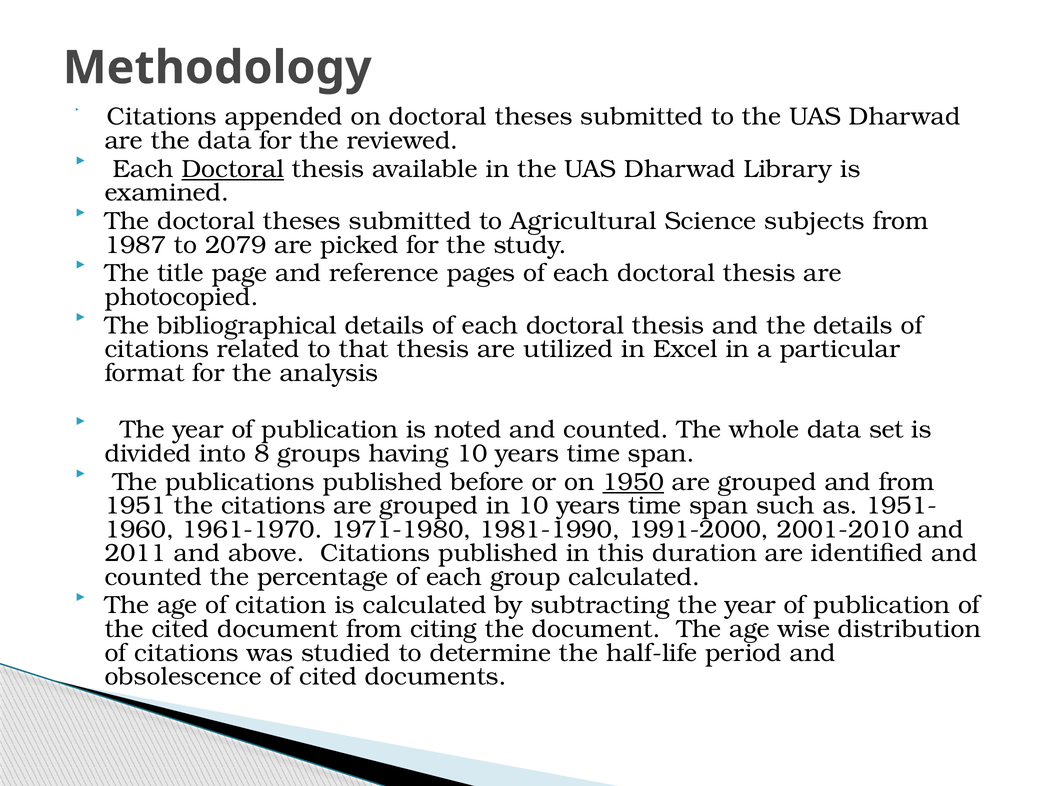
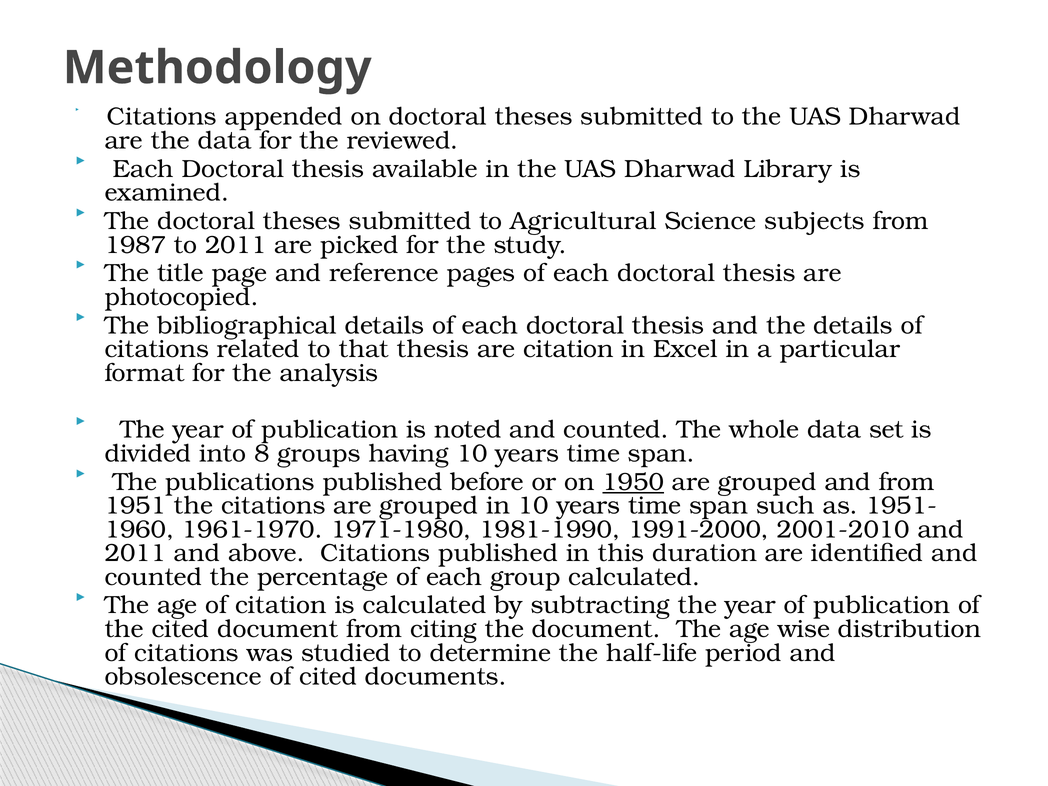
Doctoral at (233, 169) underline: present -> none
to 2079: 2079 -> 2011
are utilized: utilized -> citation
